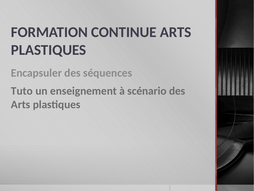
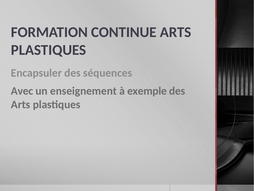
Tuto: Tuto -> Avec
scénario: scénario -> exemple
